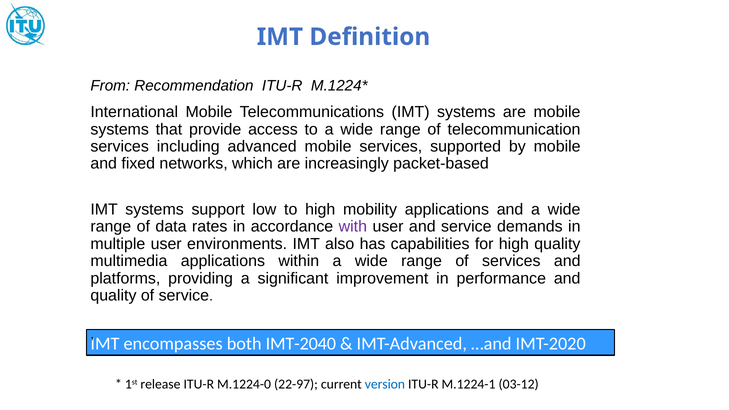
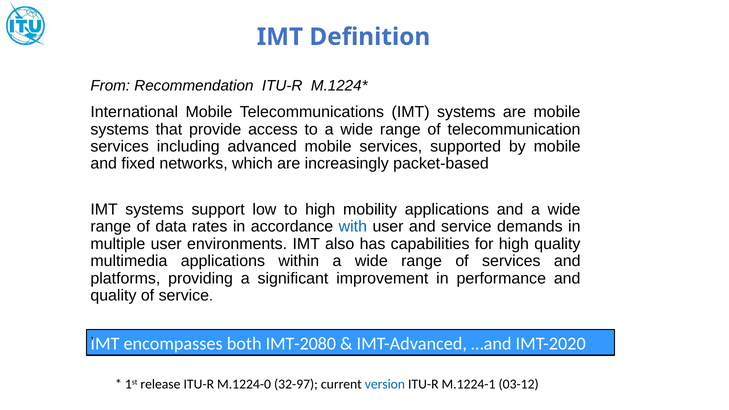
with colour: purple -> blue
IMT-2040: IMT-2040 -> IMT-2080
22-97: 22-97 -> 32-97
